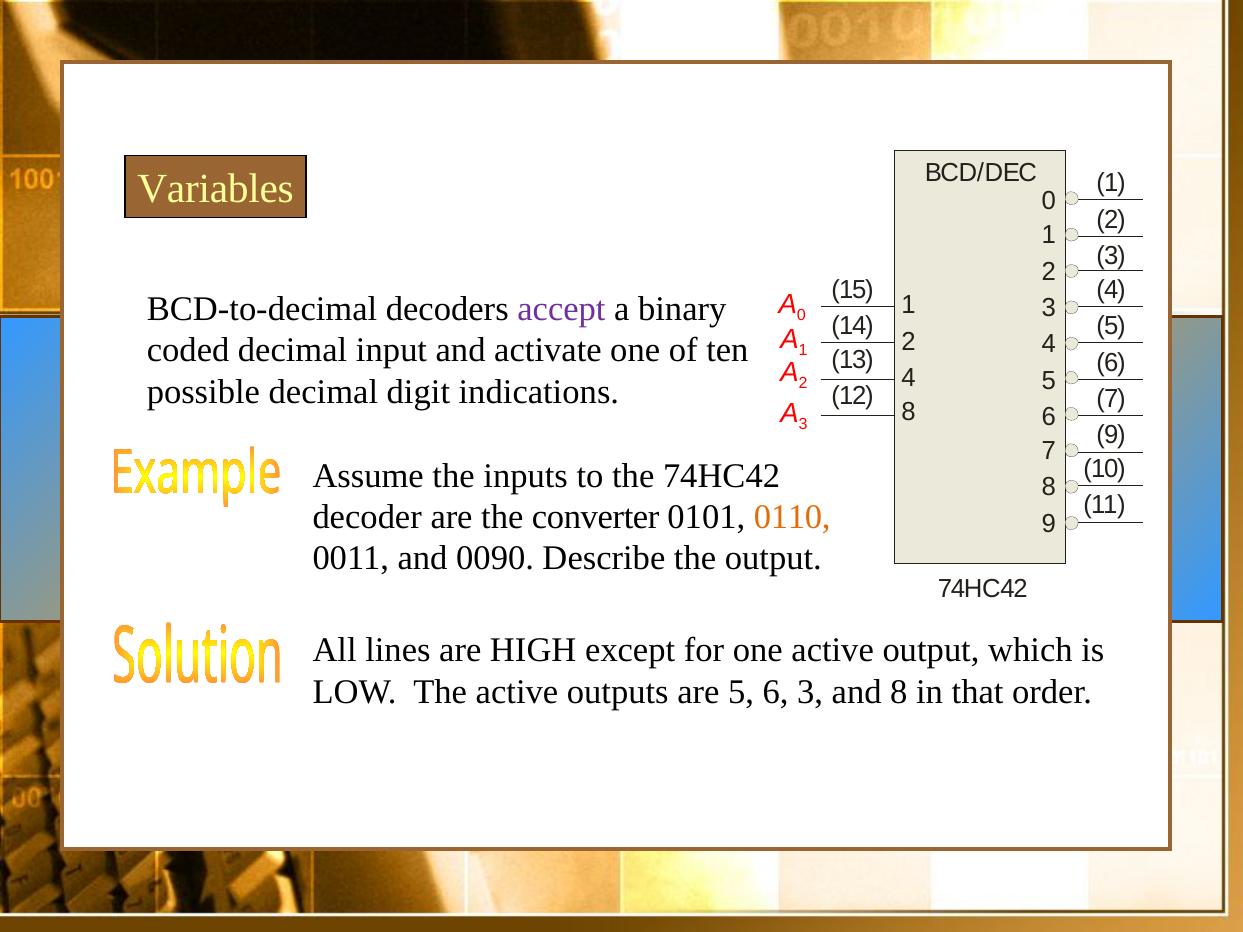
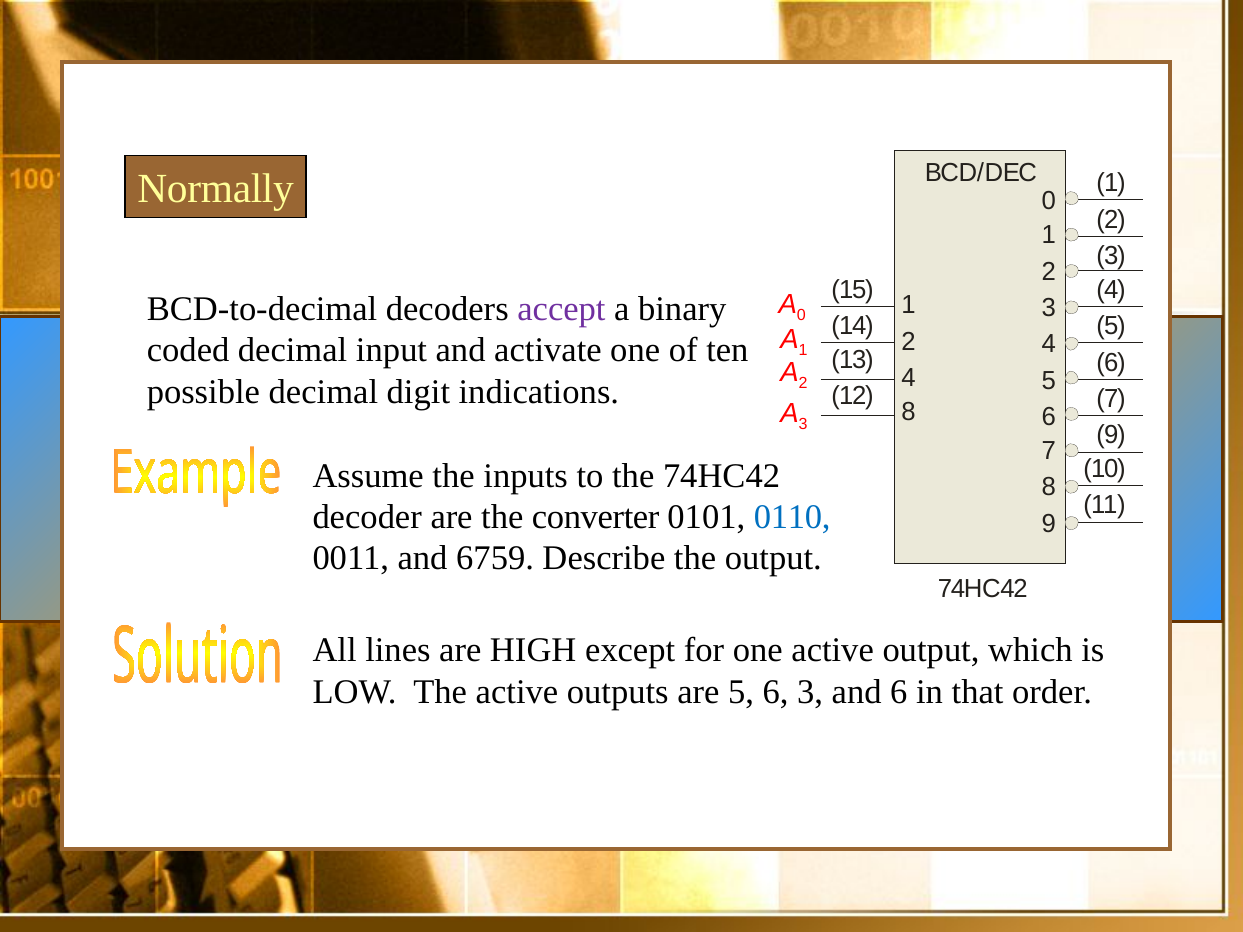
Variables: Variables -> Normally
0110 colour: orange -> blue
0090: 0090 -> 6759
and 8: 8 -> 6
